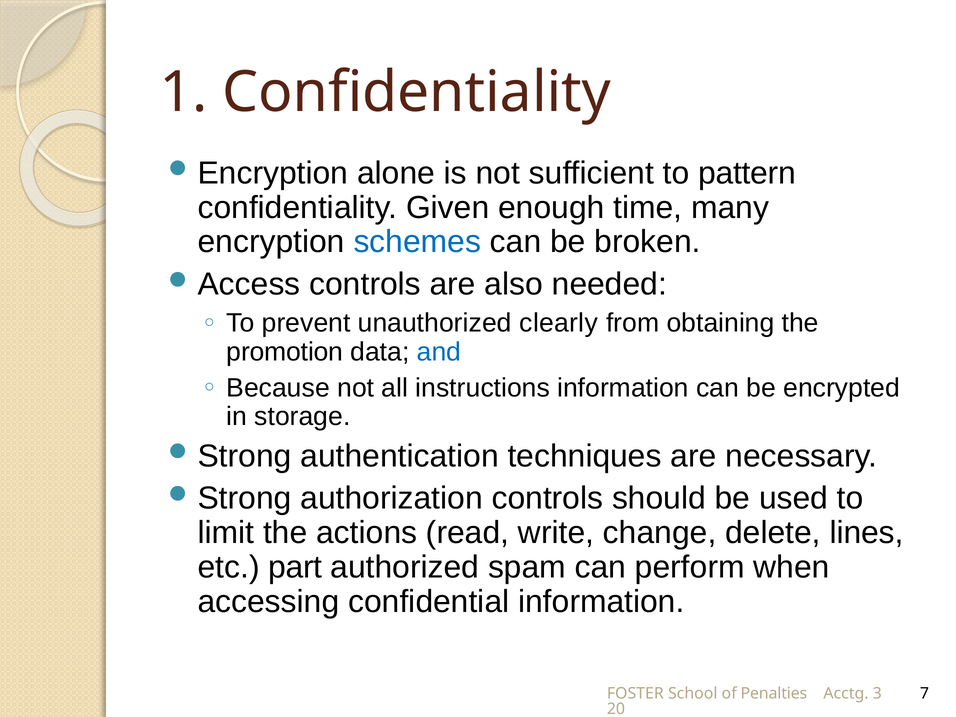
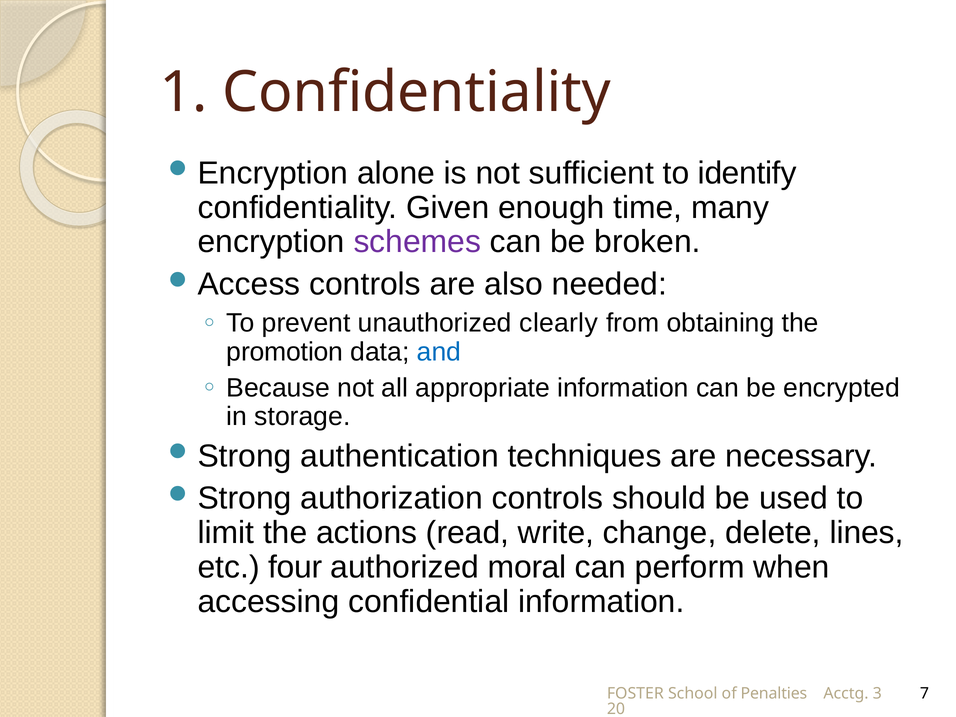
pattern: pattern -> identify
schemes colour: blue -> purple
instructions: instructions -> appropriate
part: part -> four
spam: spam -> moral
